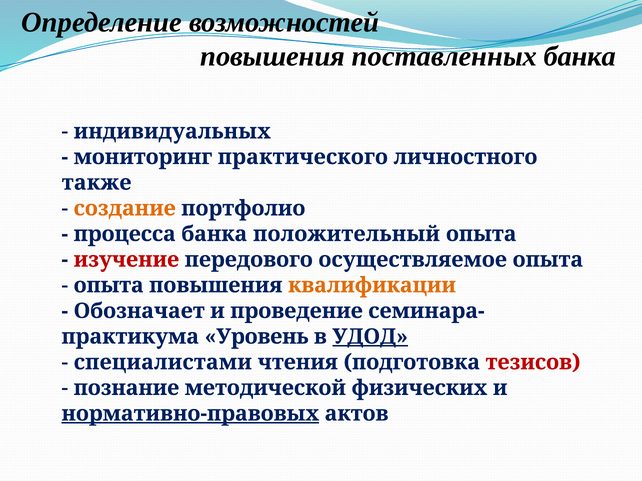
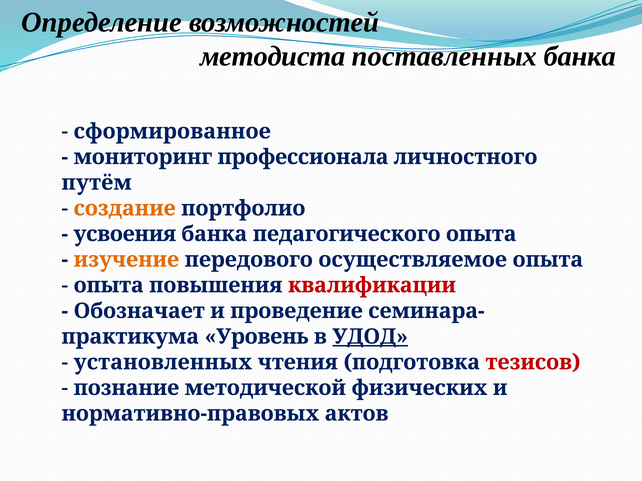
повышения at (273, 57): повышения -> методиста
индивидуальных: индивидуальных -> сформированное
практического: практического -> профессионала
также: также -> путём
процесса: процесса -> усвоения
положительный: положительный -> педагогического
изучение colour: red -> orange
квалификации colour: orange -> red
специалистами: специалистами -> установленных
нормативно-правовых underline: present -> none
